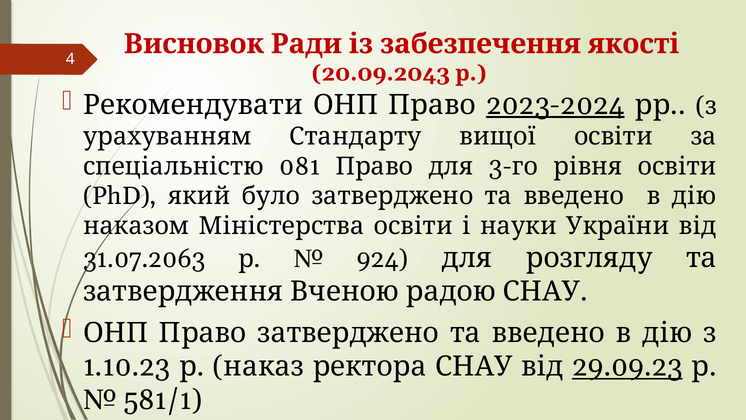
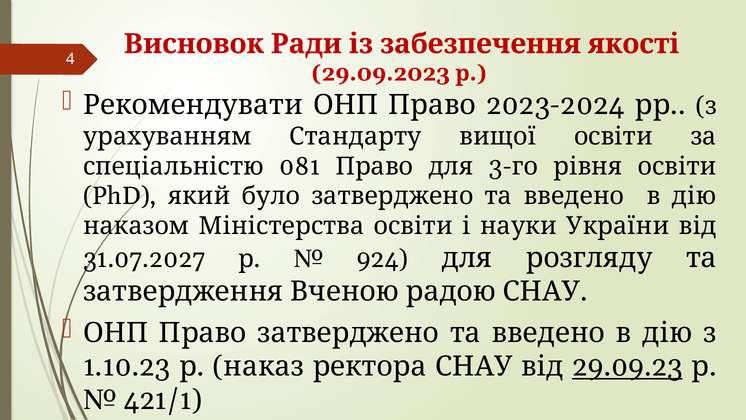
20.09.2043: 20.09.2043 -> 29.09.2023
2023-2024 underline: present -> none
31.07.2063: 31.07.2063 -> 31.07.2027
581/1: 581/1 -> 421/1
